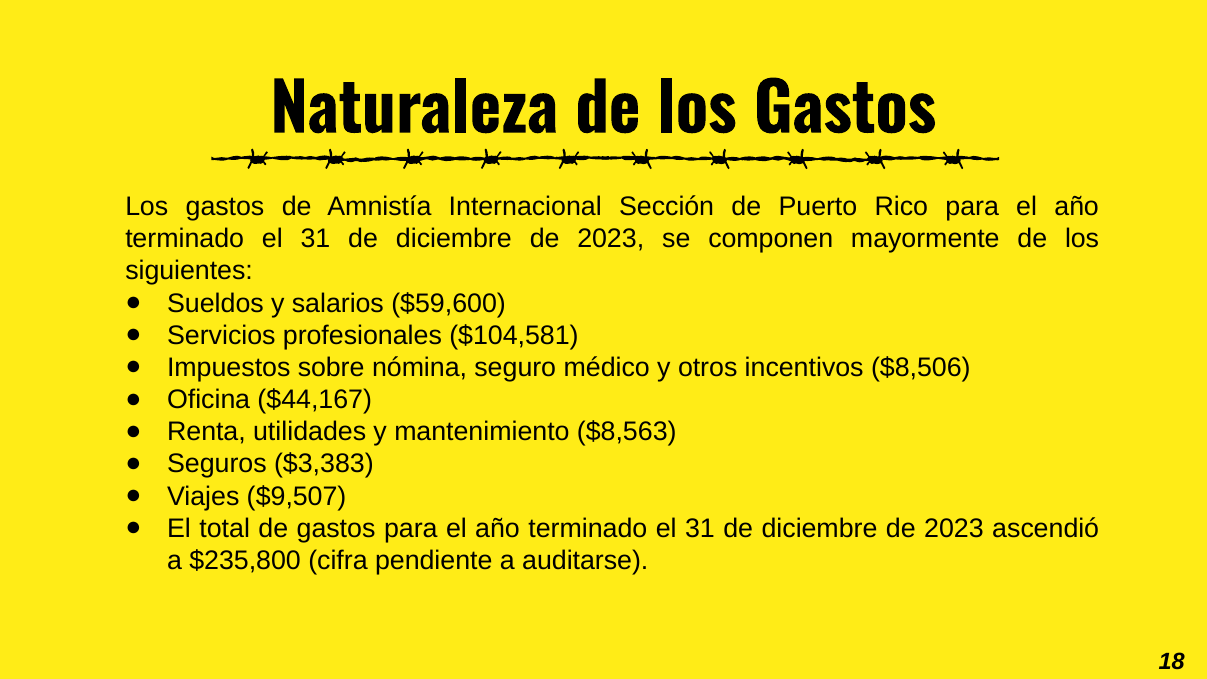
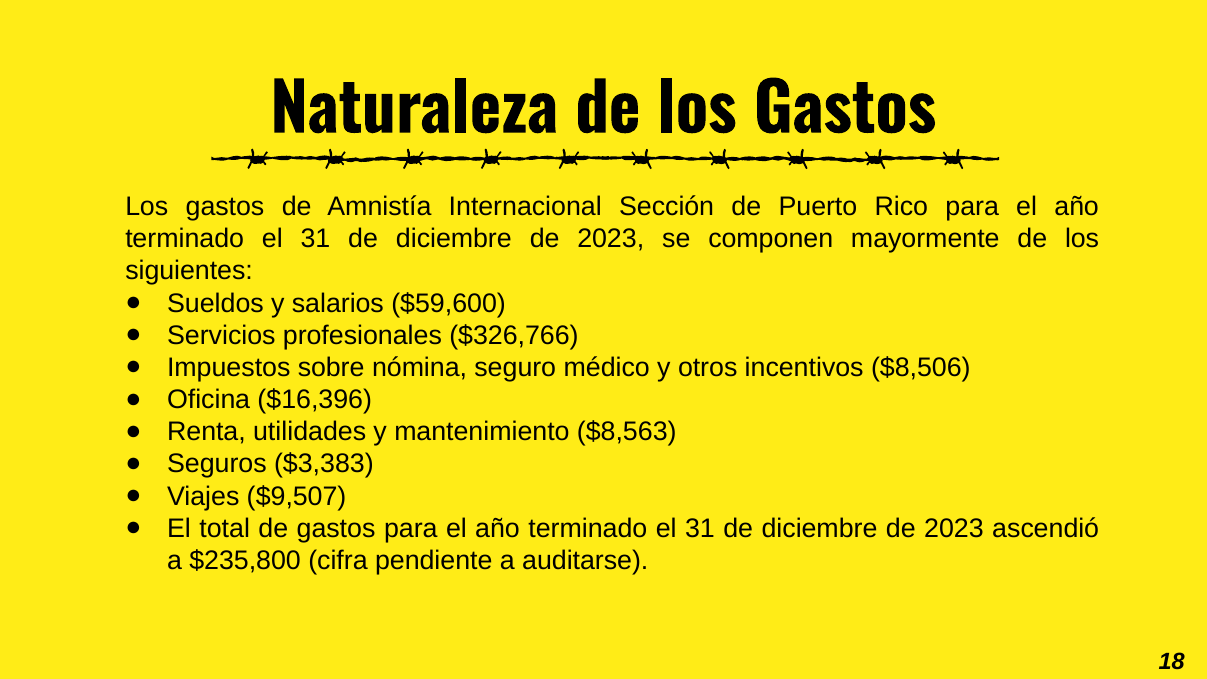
$104,581: $104,581 -> $326,766
$44,167: $44,167 -> $16,396
